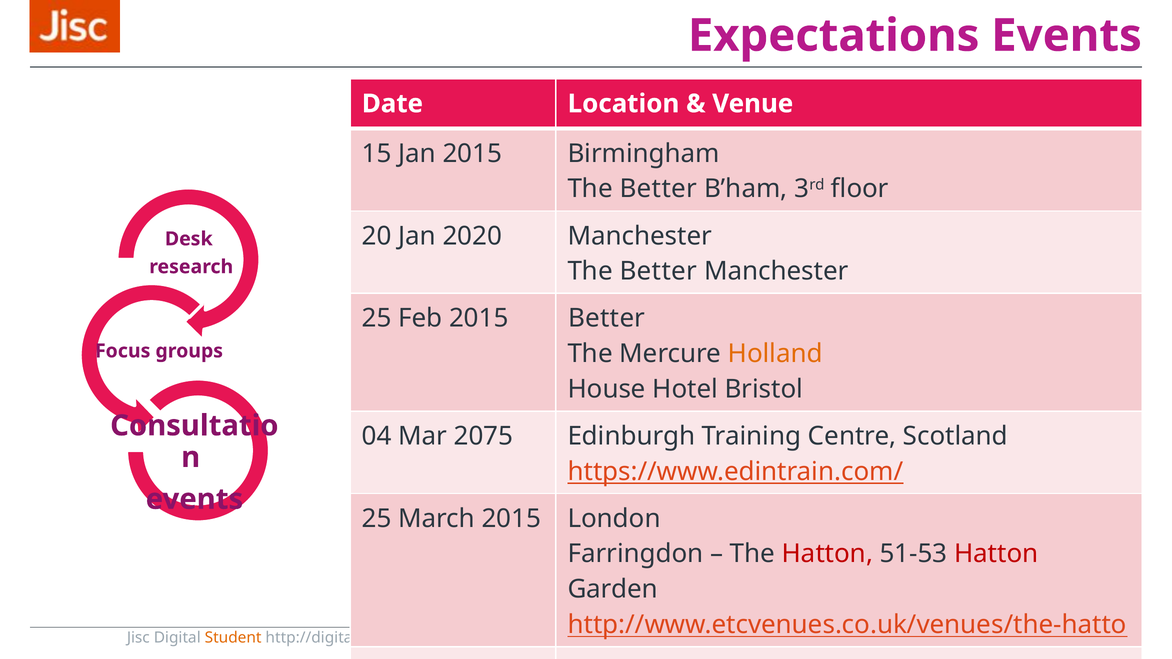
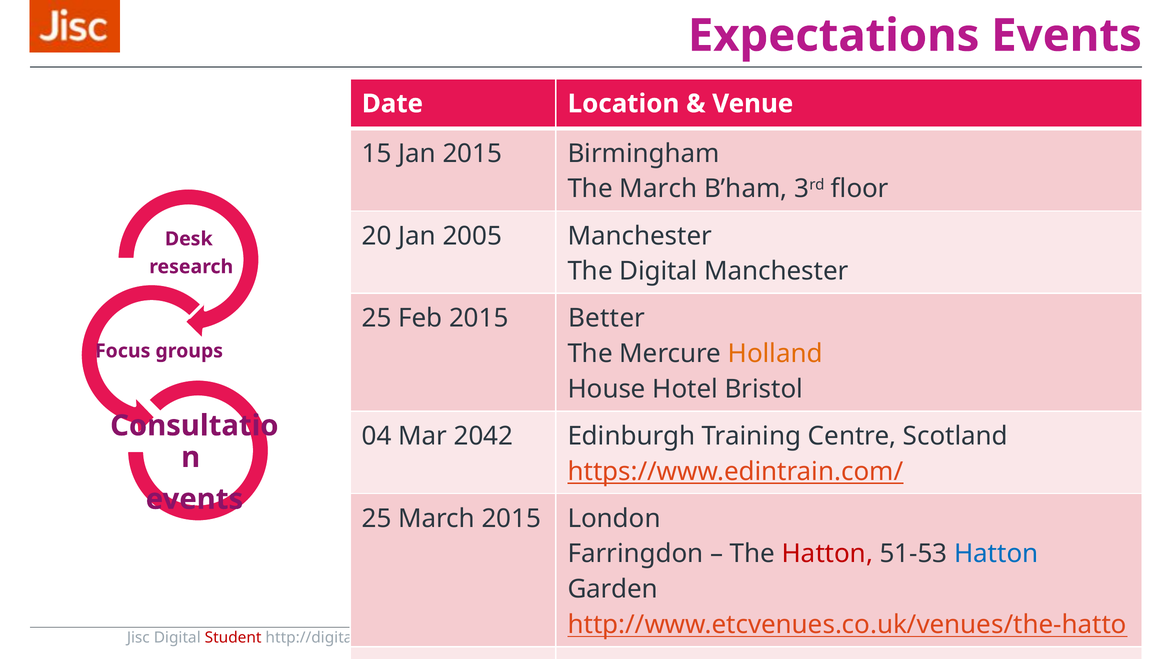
Better at (658, 189): Better -> March
2020: 2020 -> 2005
Better at (658, 271): Better -> Digital
2075: 2075 -> 2042
Hatton at (996, 554) colour: red -> blue
Student colour: orange -> red
